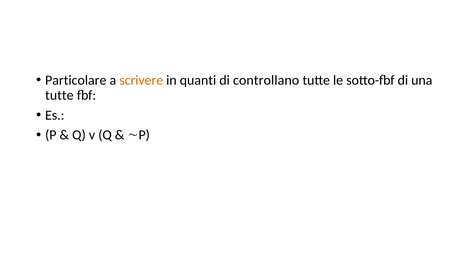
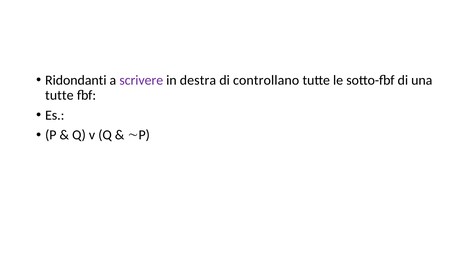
Particolare: Particolare -> Ridondanti
scrivere colour: orange -> purple
quanti: quanti -> destra
